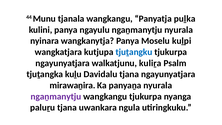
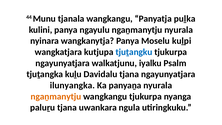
kuliṟa: kuliṟa -> iyalku
mirawaṉira: mirawaṉira -> ilunyangka
ngaṉmanytju at (56, 96) colour: purple -> orange
